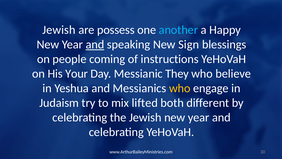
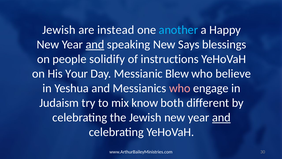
possess: possess -> instead
Sign: Sign -> Says
coming: coming -> solidify
They: They -> Blew
who at (180, 88) colour: yellow -> pink
lifted: lifted -> know
and at (221, 117) underline: none -> present
